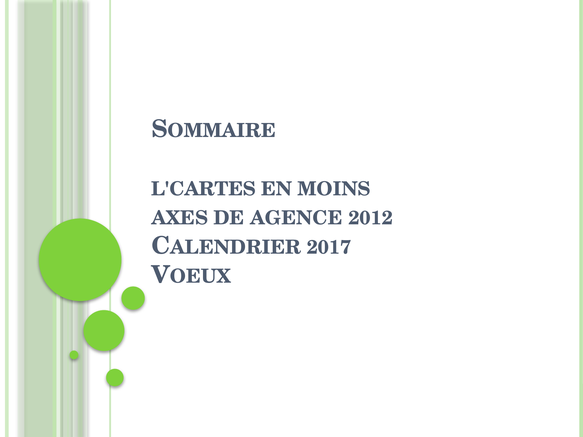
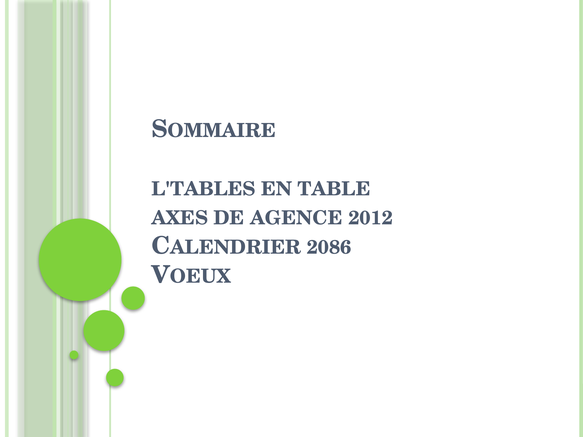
L'CARTES: L'CARTES -> L'TABLES
MOINS: MOINS -> TABLE
2017: 2017 -> 2086
